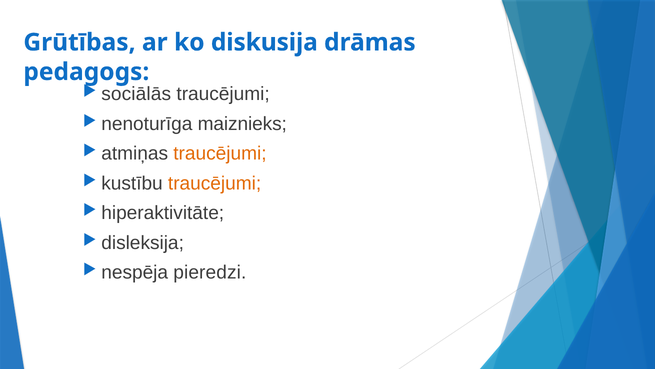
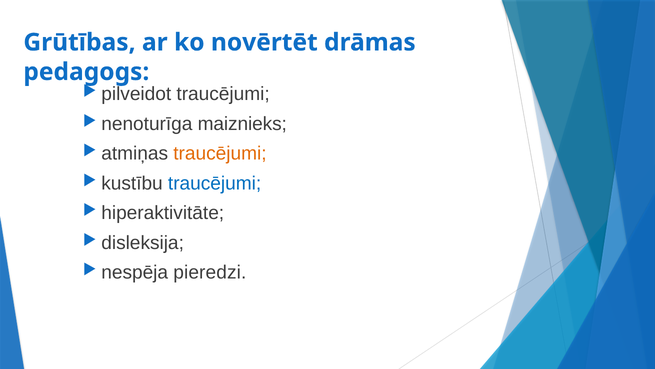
diskusija: diskusija -> novērtēt
sociālās: sociālās -> pilveidot
traucējumi at (215, 183) colour: orange -> blue
